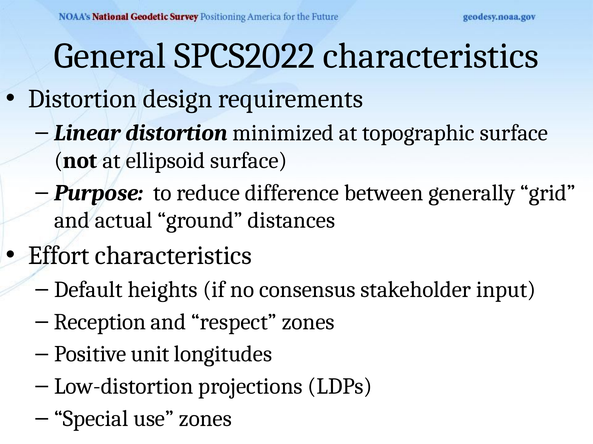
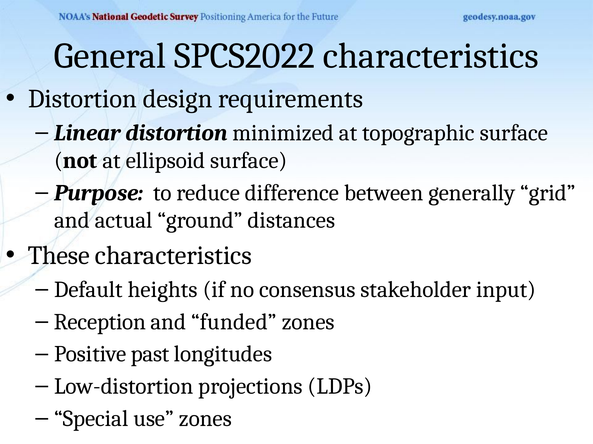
Effort: Effort -> These
respect: respect -> funded
unit: unit -> past
